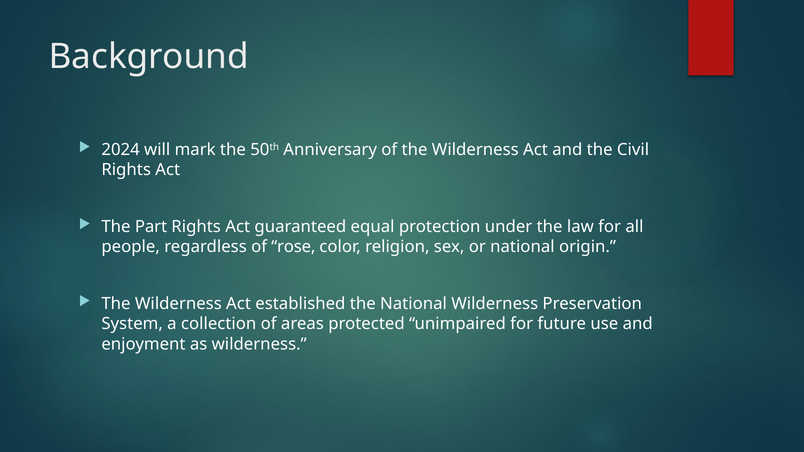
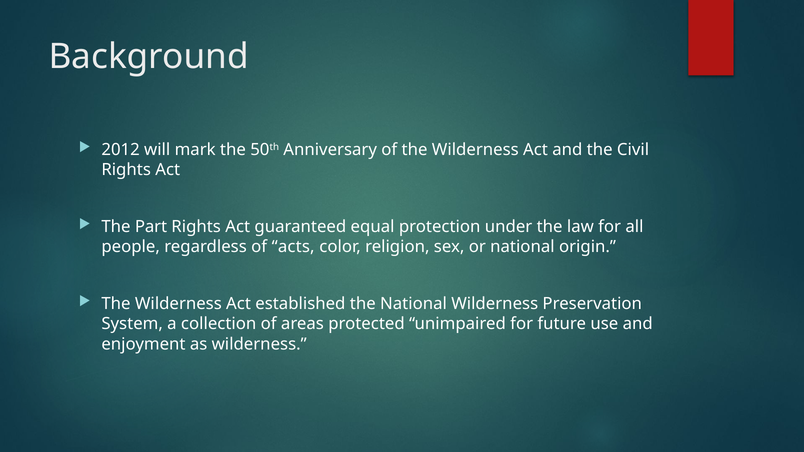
2024: 2024 -> 2012
rose: rose -> acts
